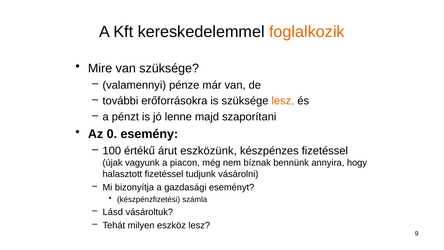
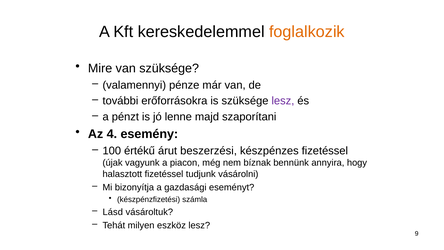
lesz at (283, 101) colour: orange -> purple
0: 0 -> 4
eszközünk: eszközünk -> beszerzési
